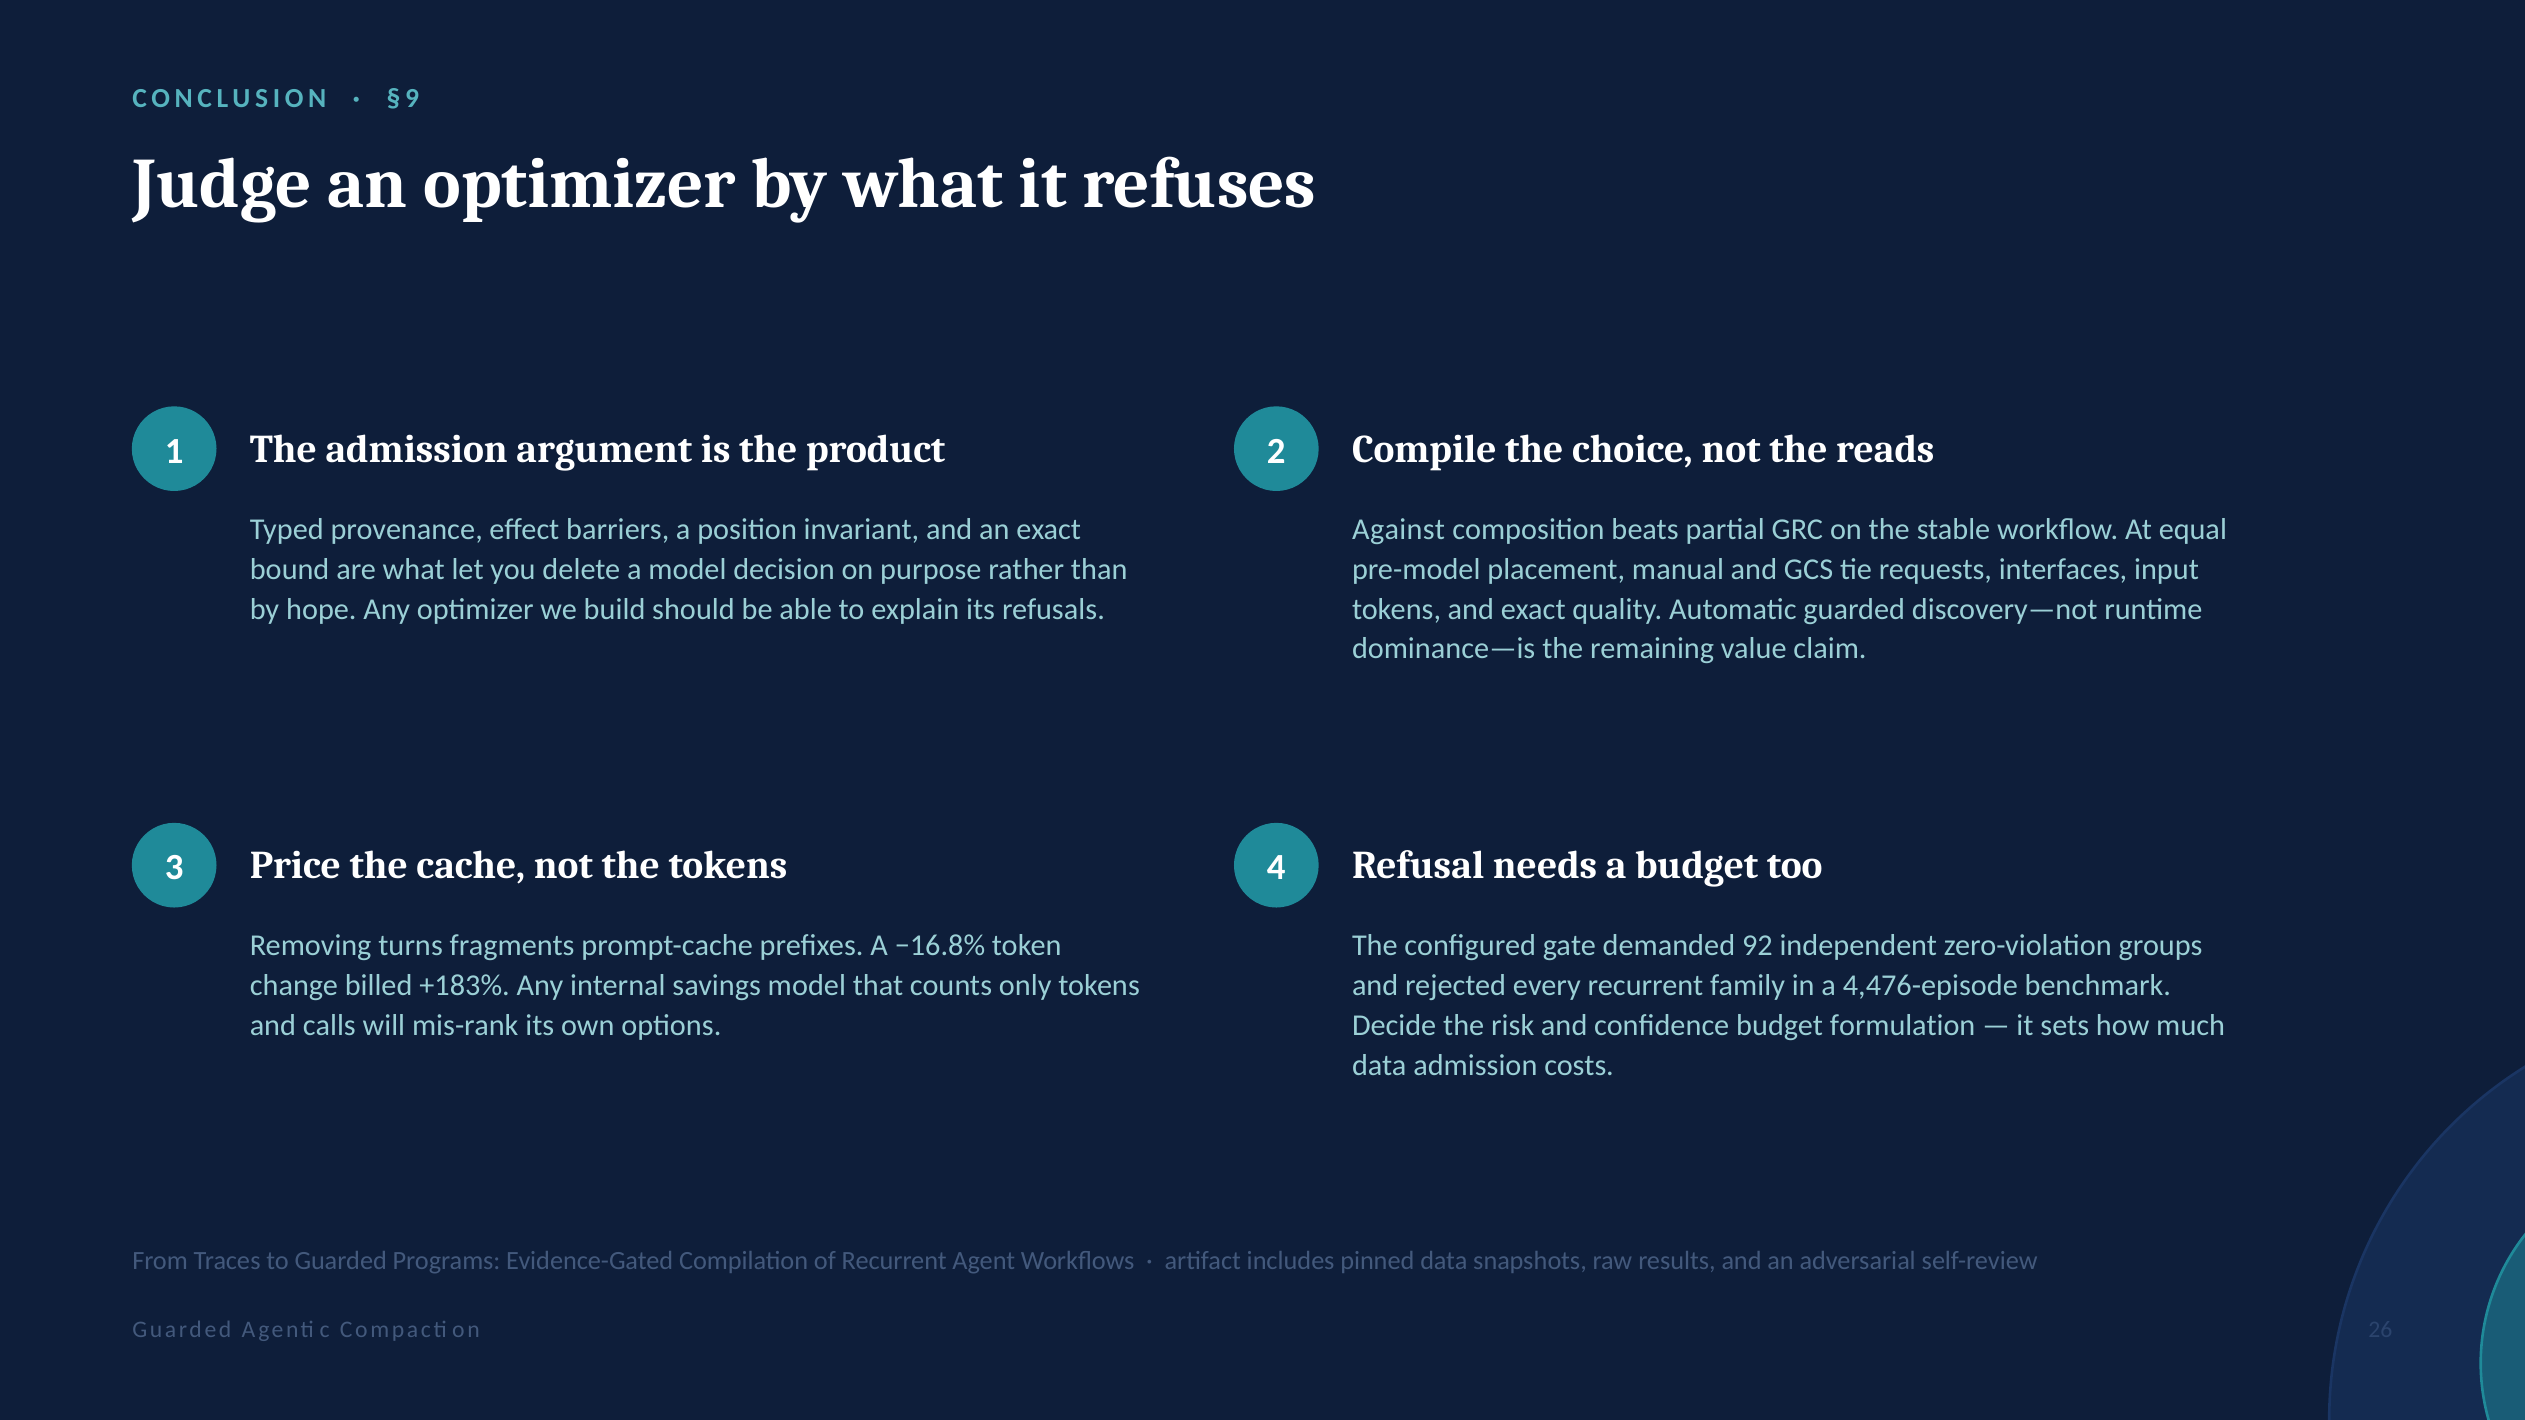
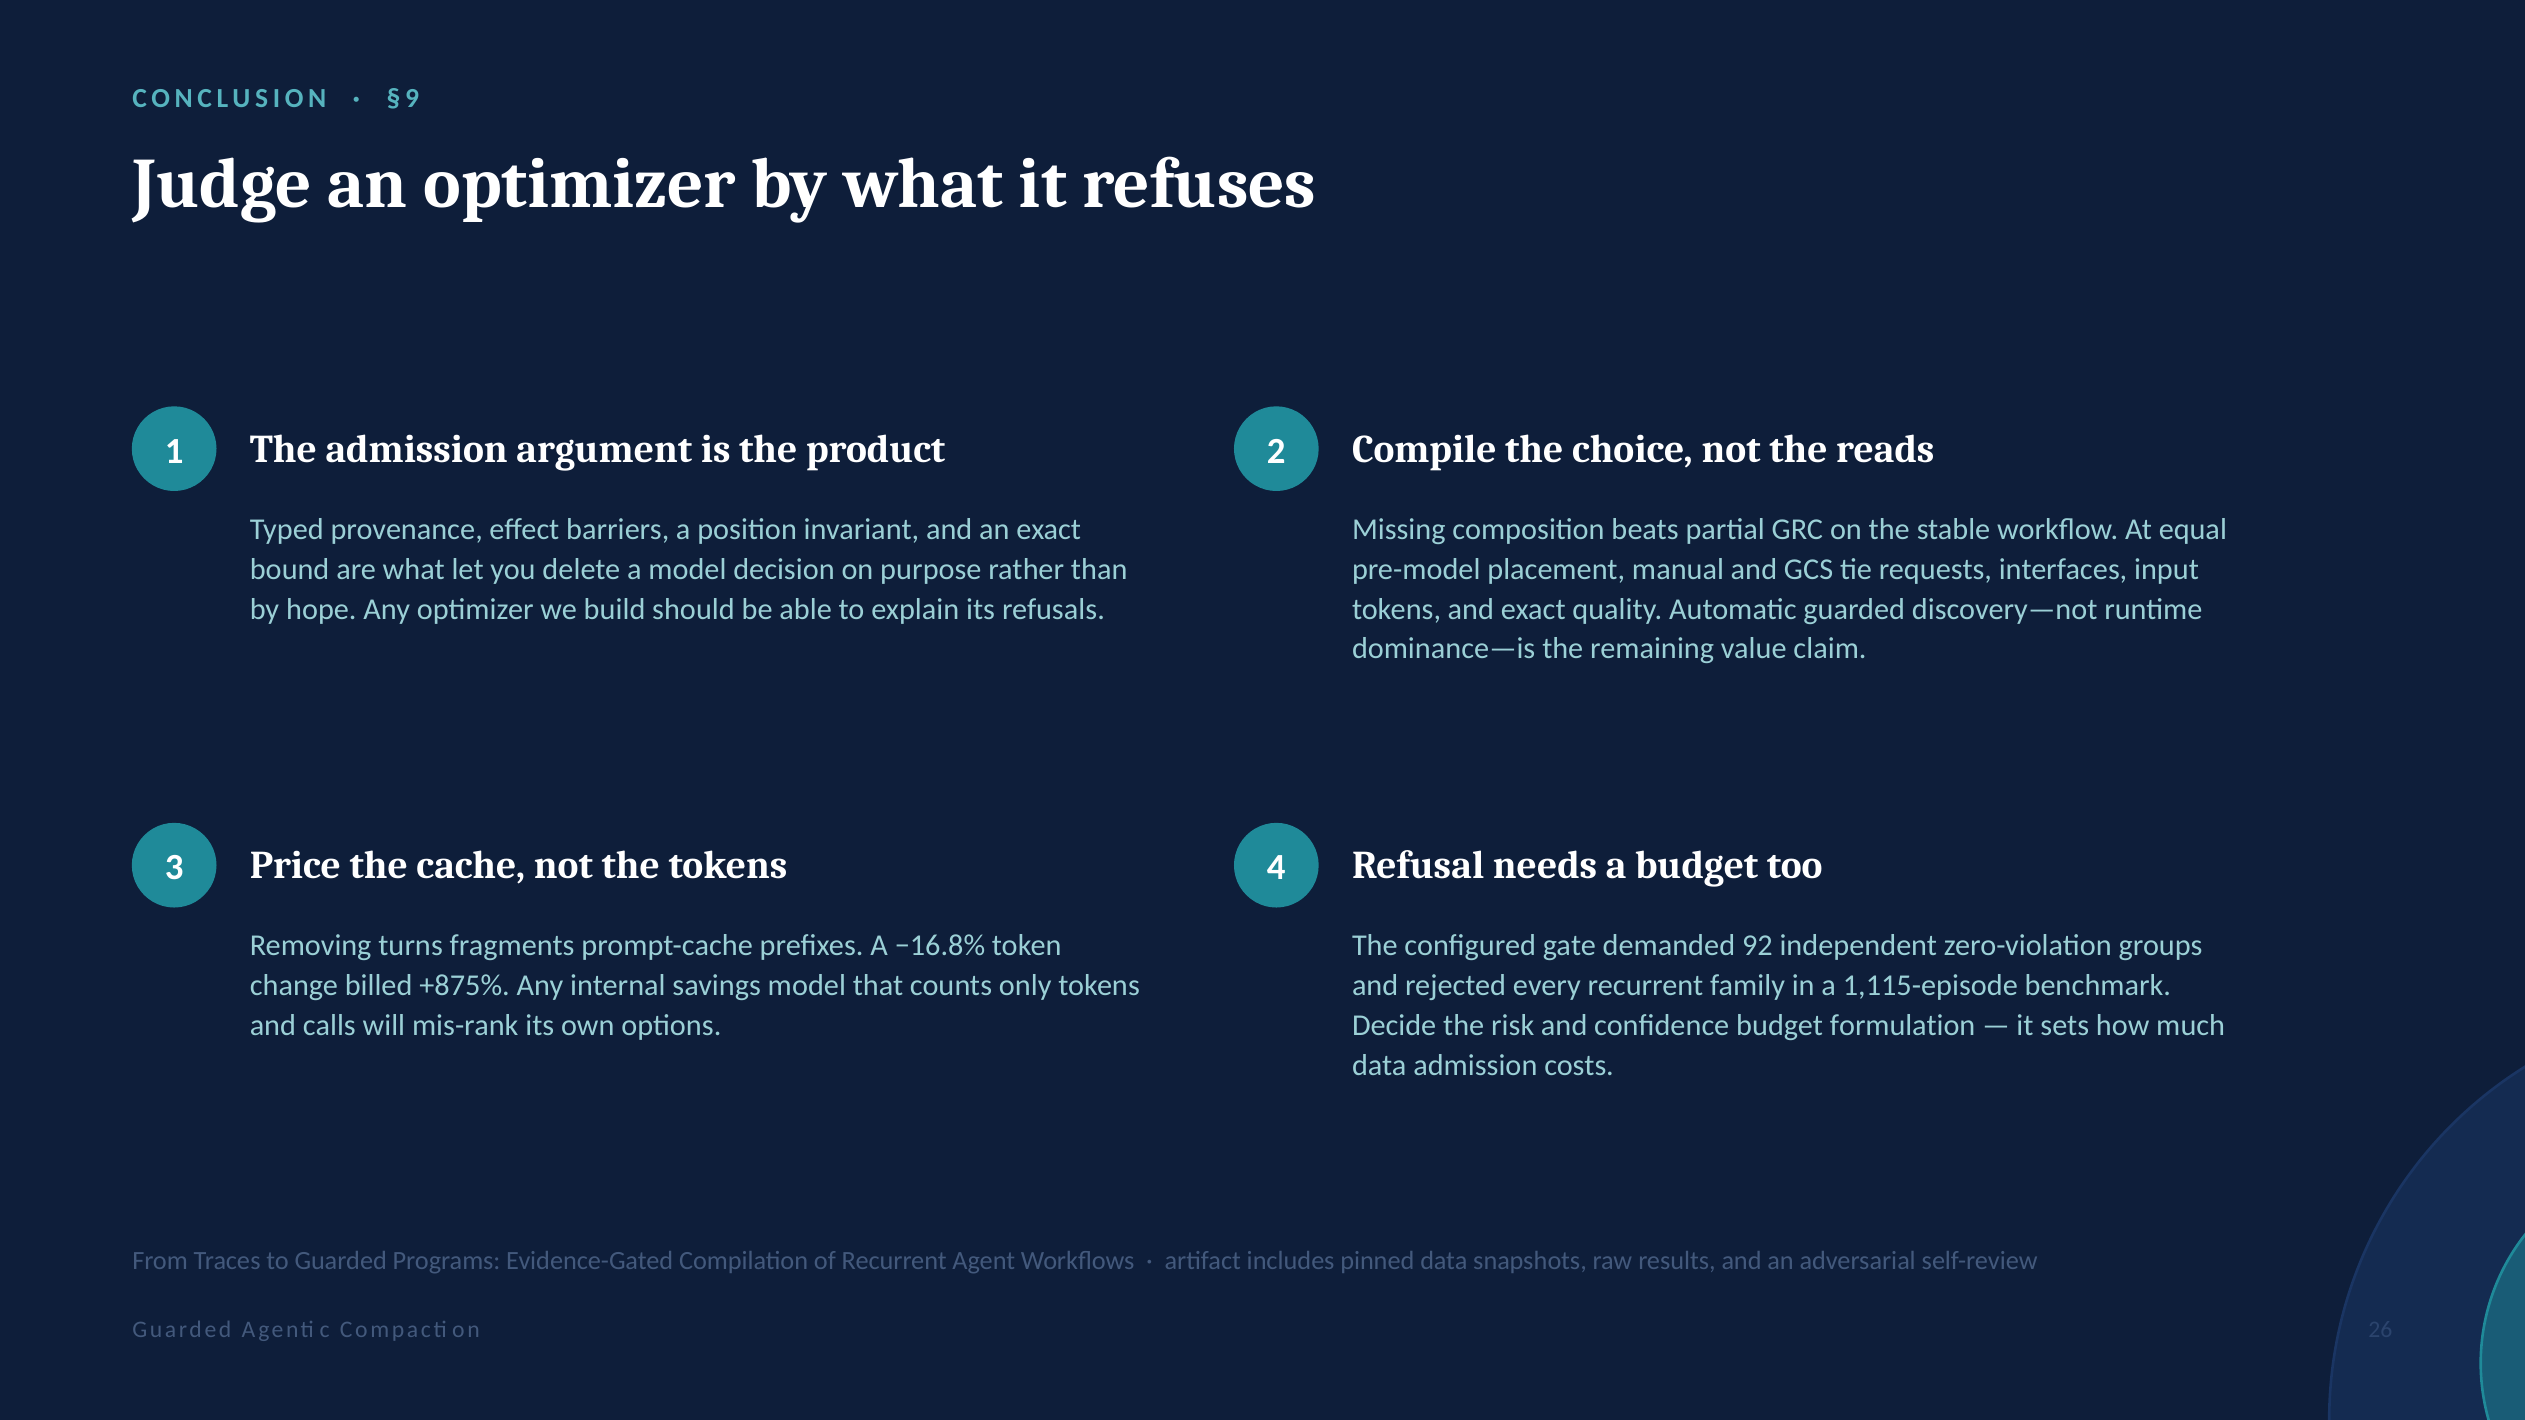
Against: Against -> Missing
+183%: +183% -> +875%
4,476-episode: 4,476-episode -> 1,115-episode
